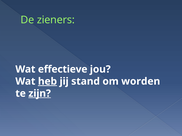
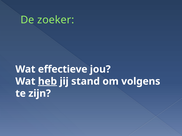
zieners: zieners -> zoeker
worden: worden -> volgens
zijn underline: present -> none
